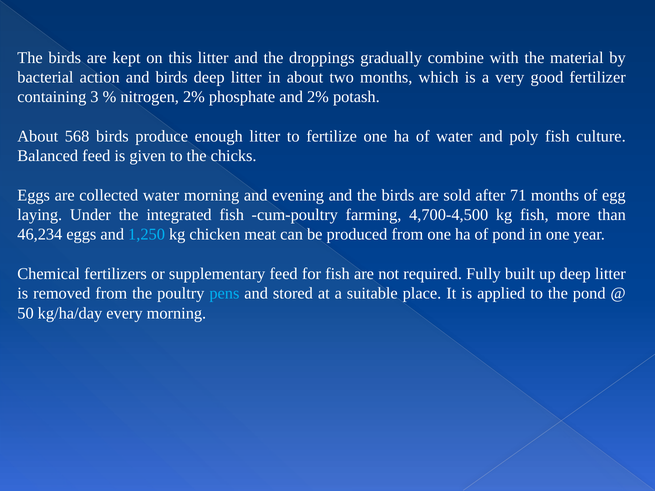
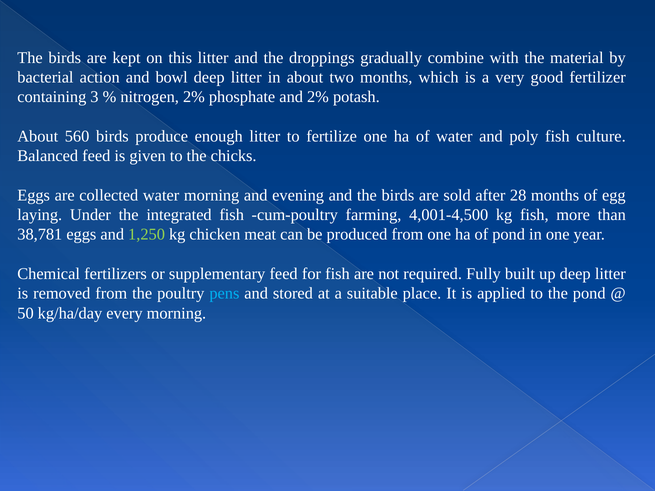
and birds: birds -> bowl
568: 568 -> 560
71: 71 -> 28
4,700-4,500: 4,700-4,500 -> 4,001-4,500
46,234: 46,234 -> 38,781
1,250 colour: light blue -> light green
